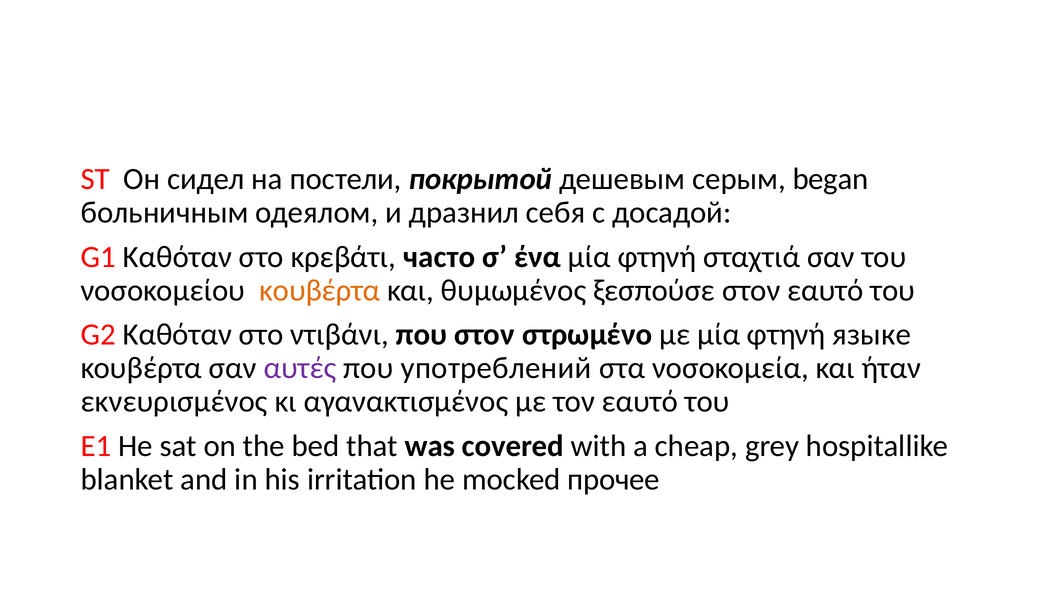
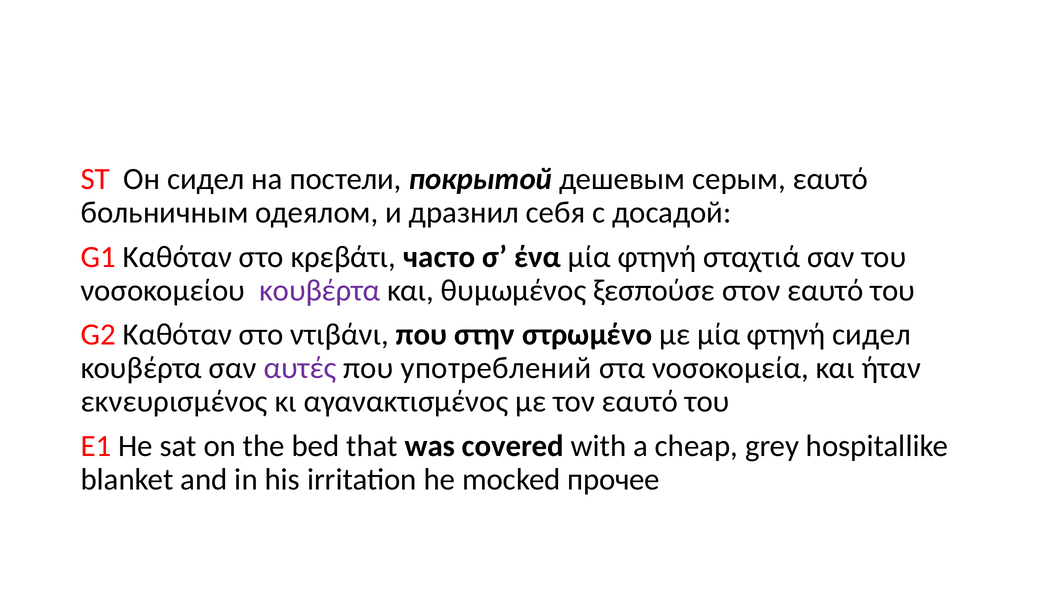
серым began: began -> εαυτό
κουβέρτα at (320, 290) colour: orange -> purple
που στον: στον -> στην
φτηνή языке: языке -> сидел
